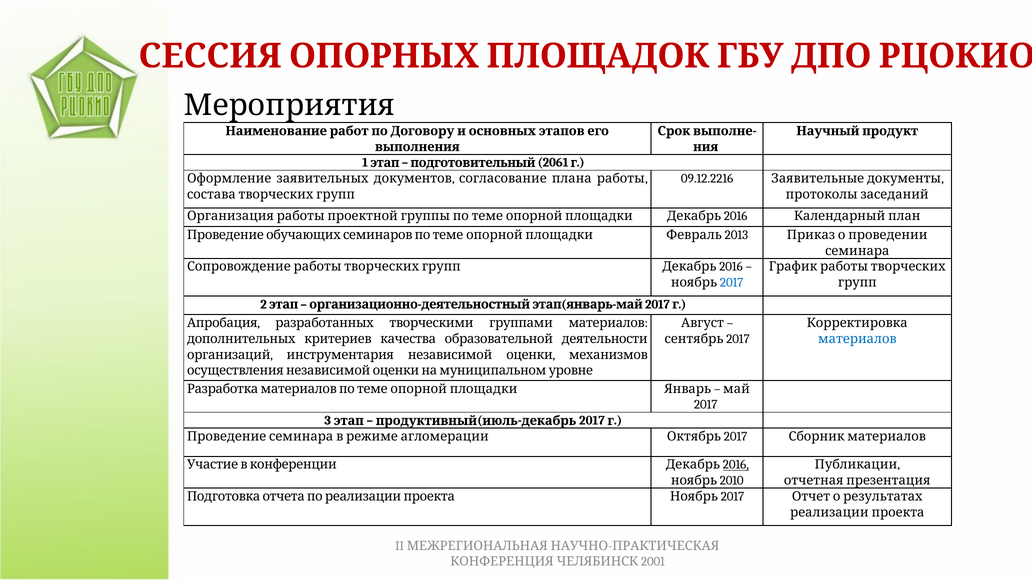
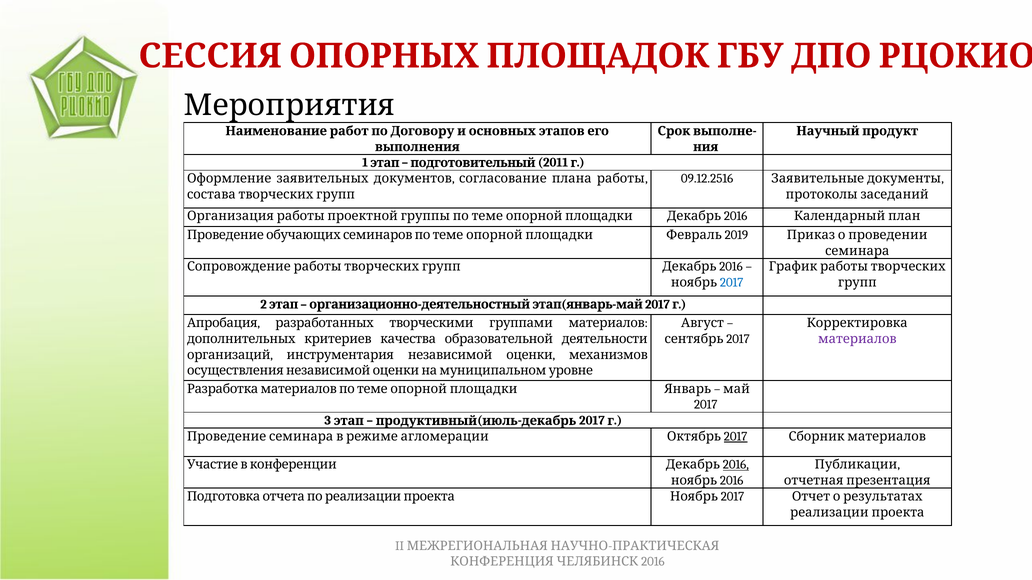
2061: 2061 -> 2011
09.12.2216: 09.12.2216 -> 09.12.2516
2013: 2013 -> 2019
материалов at (857, 339) colour: blue -> purple
2017 at (736, 437) underline: none -> present
2010 at (732, 481): 2010 -> 2016
2001 at (653, 562): 2001 -> 2016
